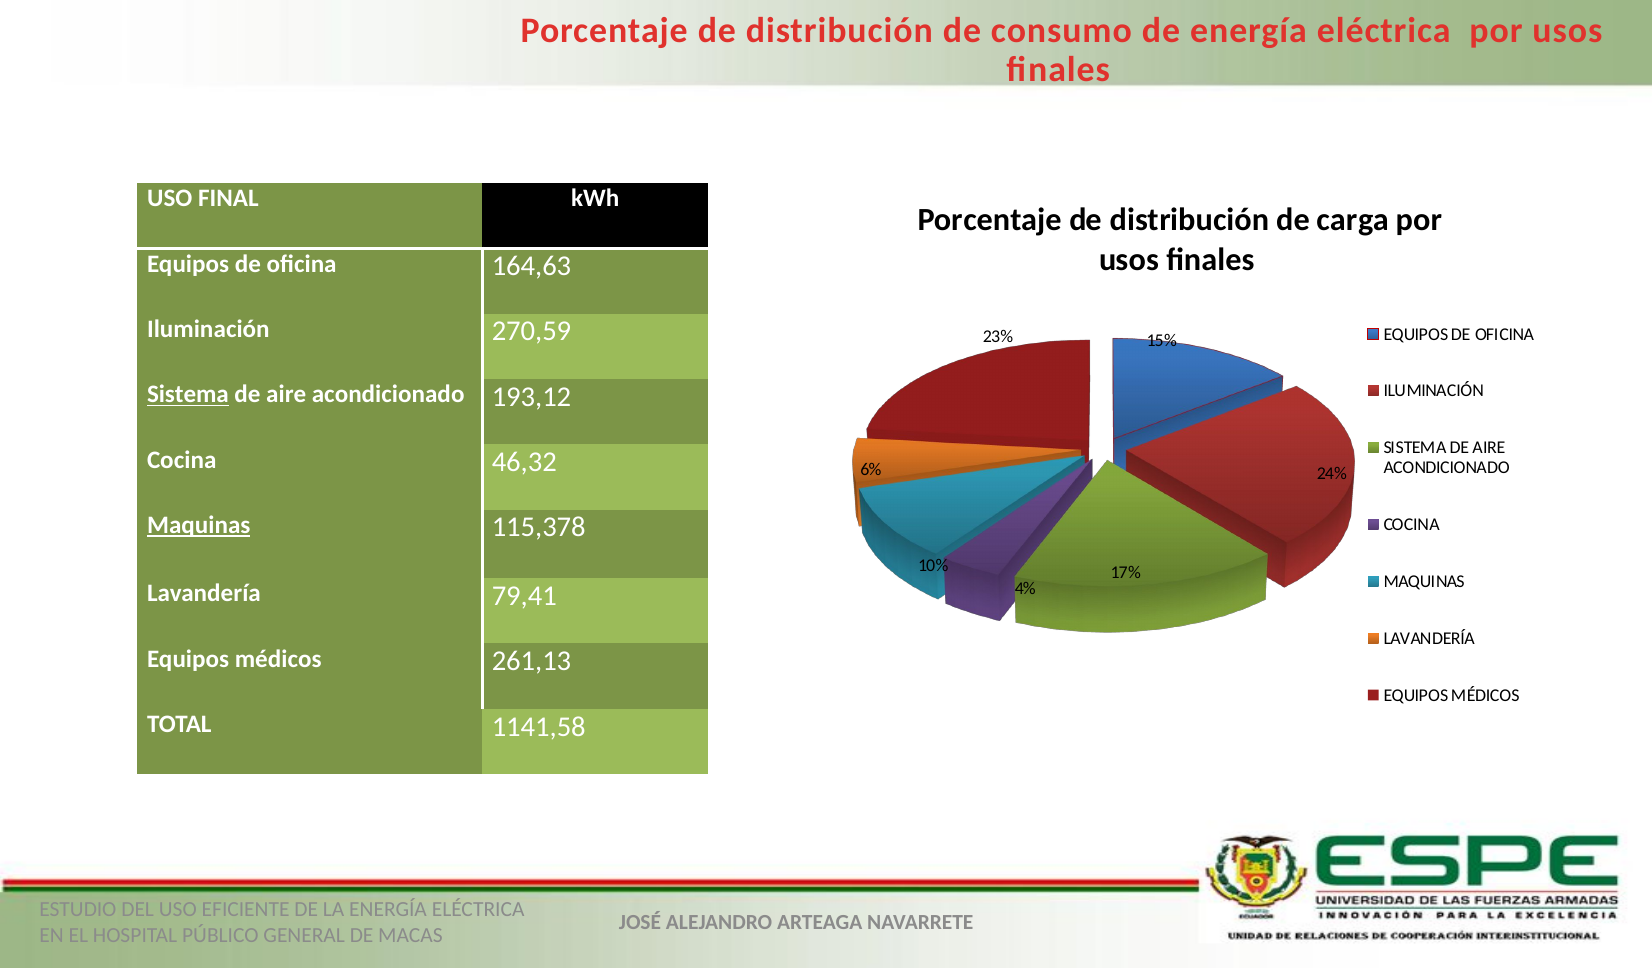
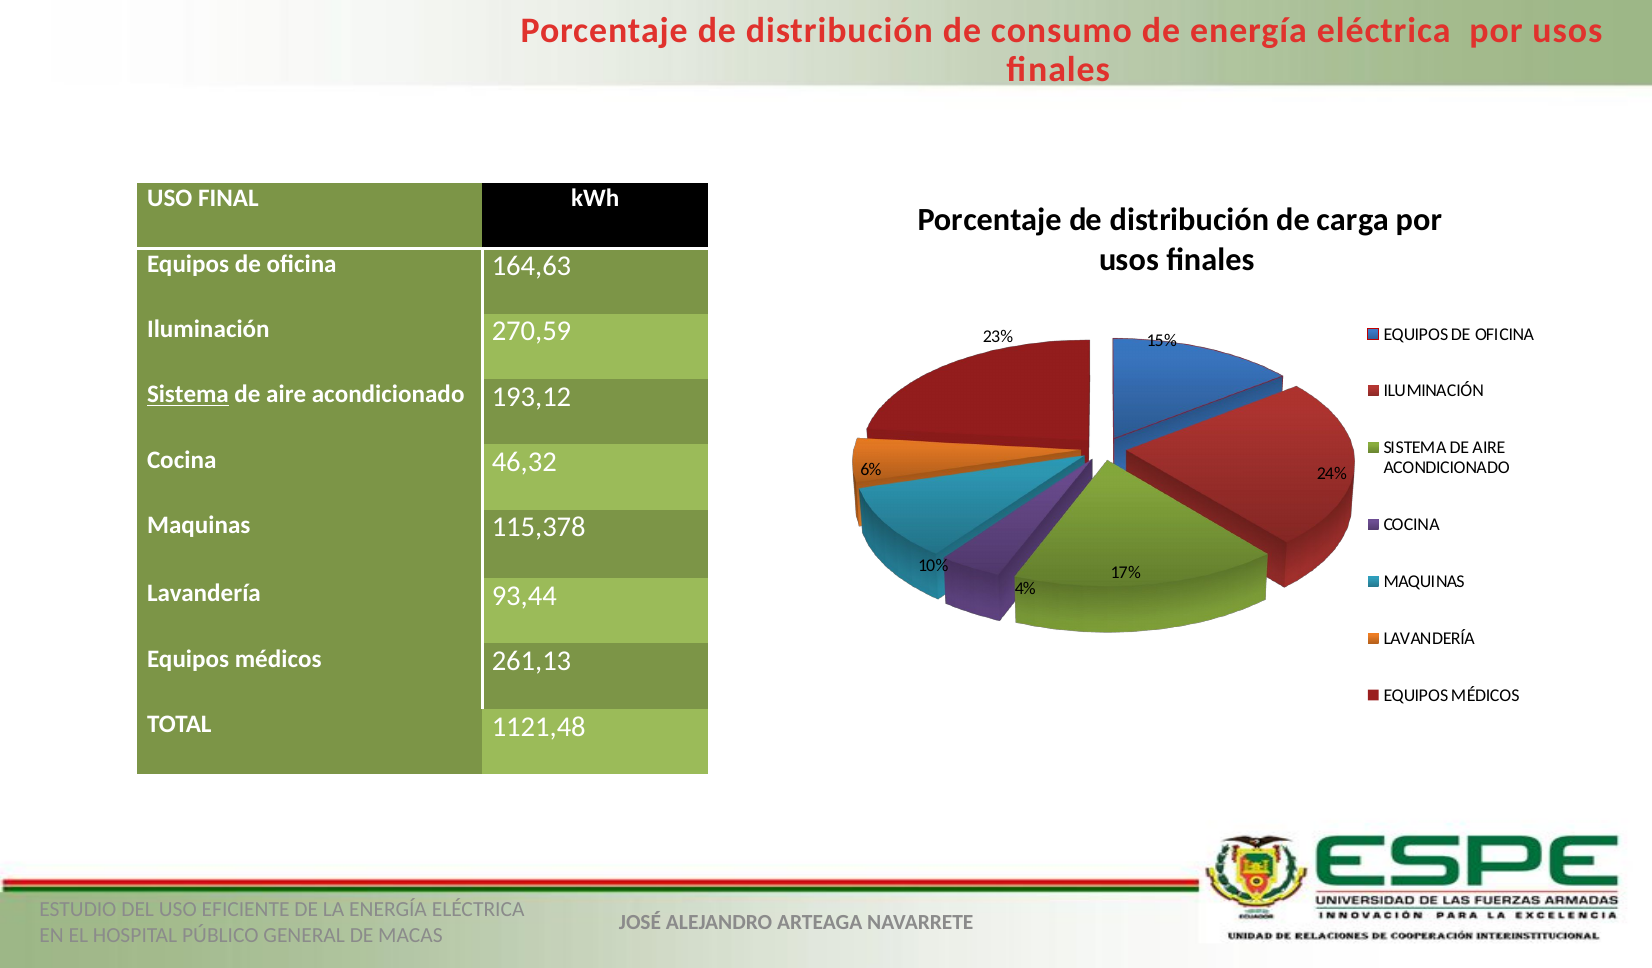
Maquinas at (199, 525) underline: present -> none
79,41: 79,41 -> 93,44
1141,58: 1141,58 -> 1121,48
